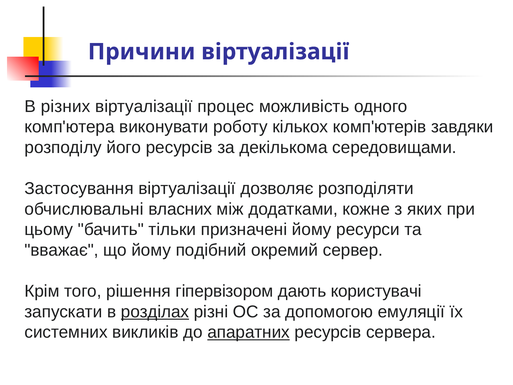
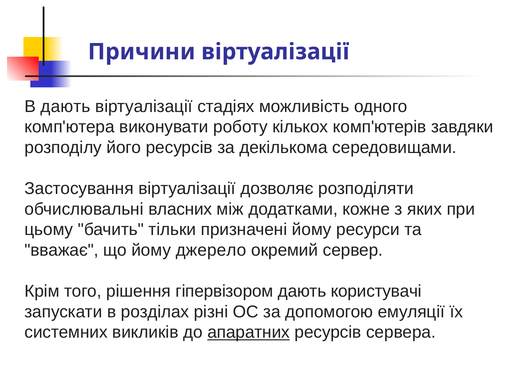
В різних: різних -> дають
процес: процес -> стадіях
подібний: подібний -> джерело
розділах underline: present -> none
